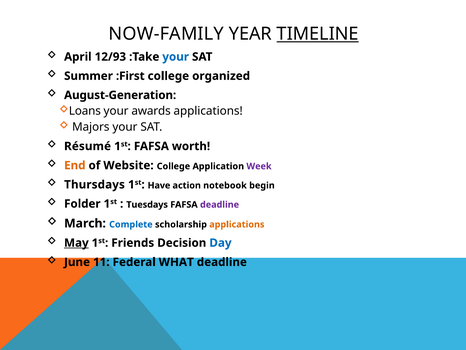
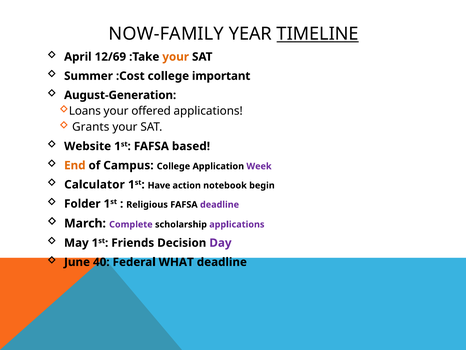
12/93: 12/93 -> 12/69
your at (176, 57) colour: blue -> orange
:First: :First -> :Cost
organized: organized -> important
awards: awards -> offered
Majors: Majors -> Grants
Résumé: Résumé -> Website
worth: worth -> based
Website: Website -> Campus
Thursdays: Thursdays -> Calculator
Tuesdays: Tuesdays -> Religious
Complete colour: blue -> purple
applications at (237, 224) colour: orange -> purple
May underline: present -> none
Day colour: blue -> purple
11: 11 -> 40
